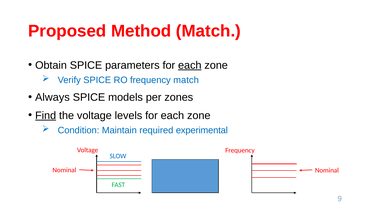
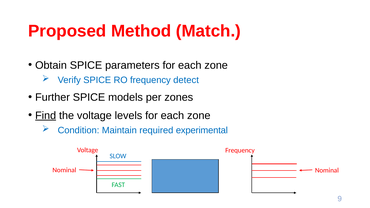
each at (190, 65) underline: present -> none
frequency match: match -> detect
Always: Always -> Further
